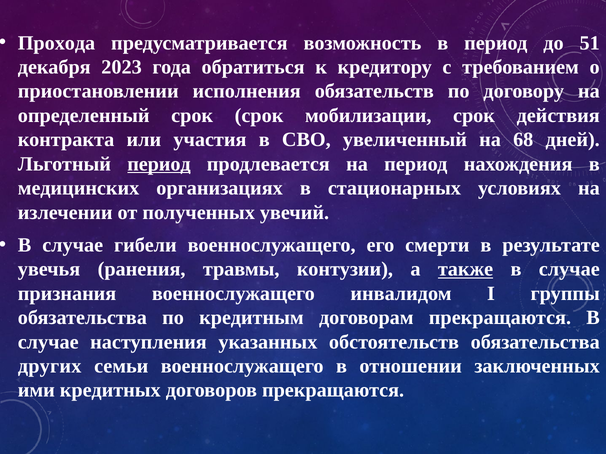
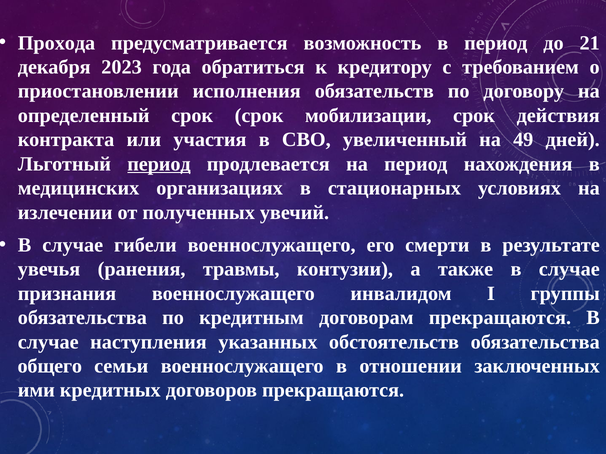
51: 51 -> 21
68: 68 -> 49
также underline: present -> none
других: других -> общего
